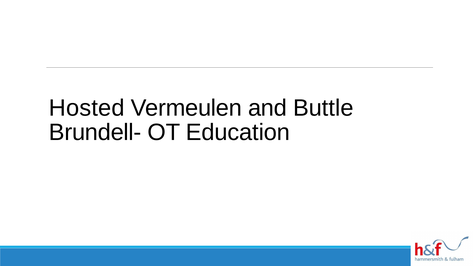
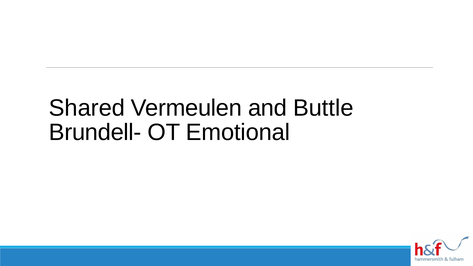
Hosted: Hosted -> Shared
Education: Education -> Emotional
